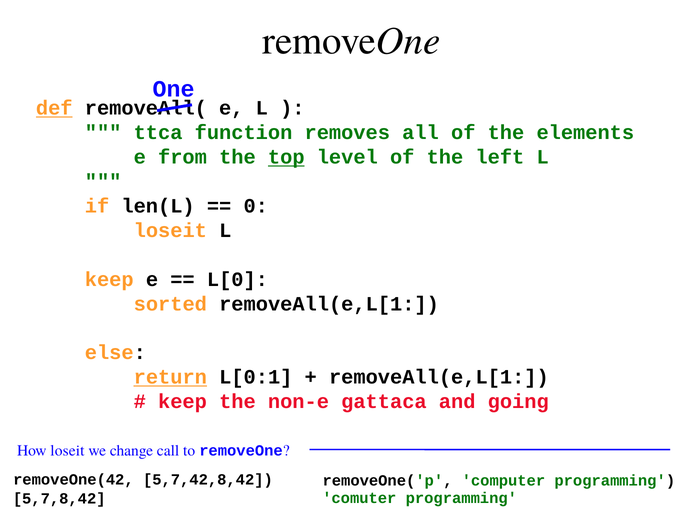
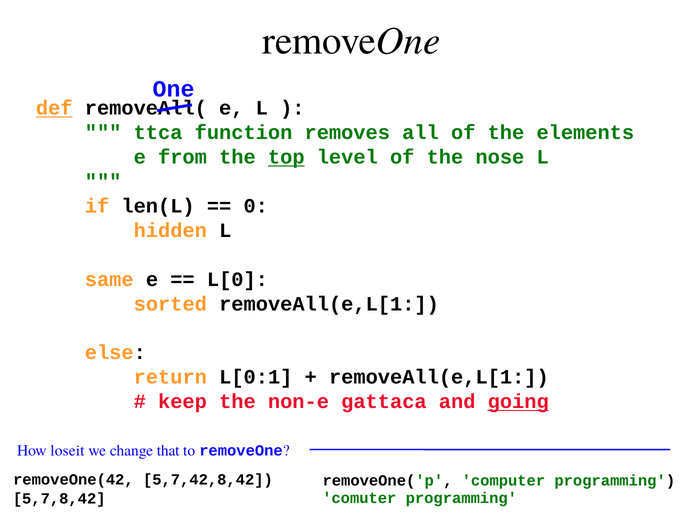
left: left -> nose
loseit at (170, 230): loseit -> hidden
keep at (109, 279): keep -> same
return underline: present -> none
going underline: none -> present
call: call -> that
